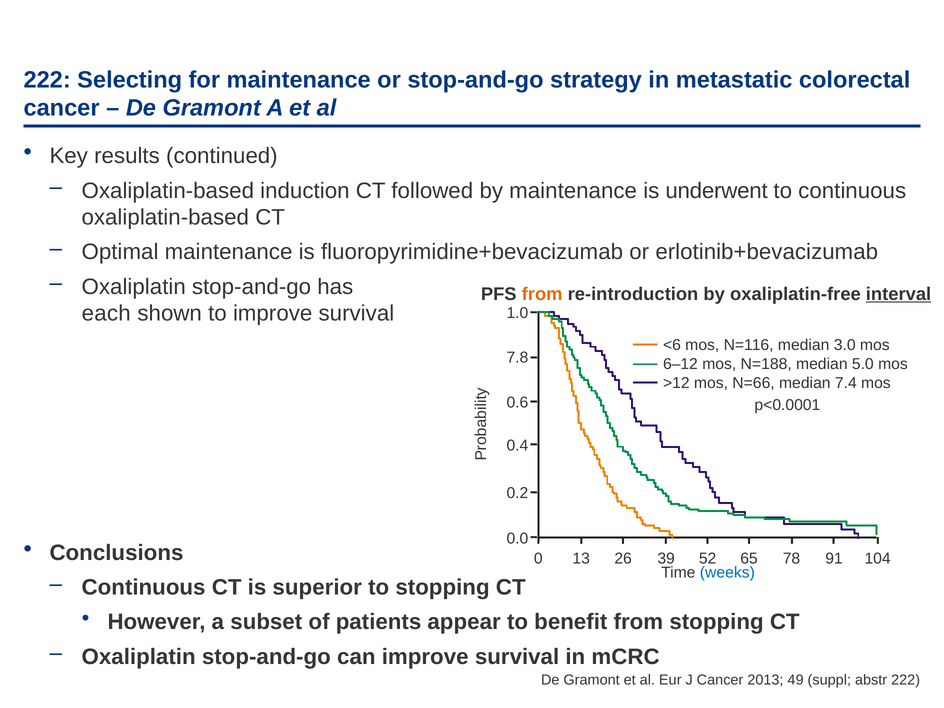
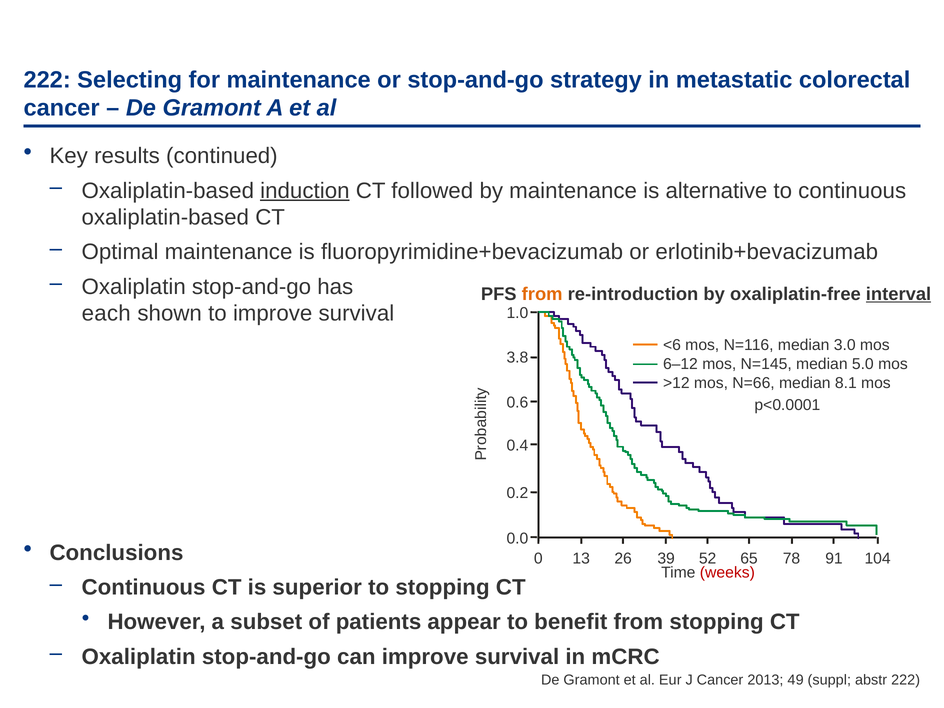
induction underline: none -> present
underwent: underwent -> alternative
7.8: 7.8 -> 3.8
N=188: N=188 -> N=145
7.4: 7.4 -> 8.1
weeks colour: blue -> red
